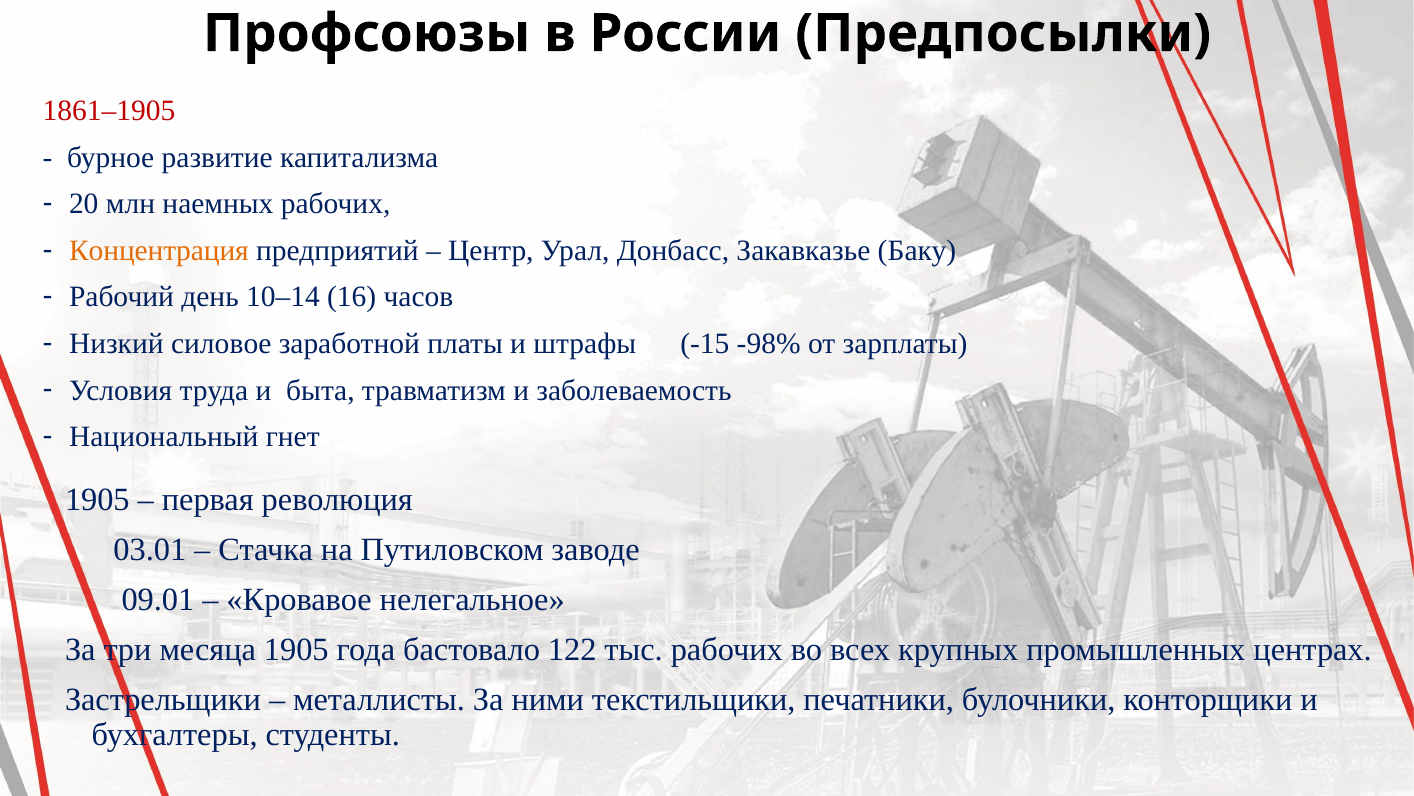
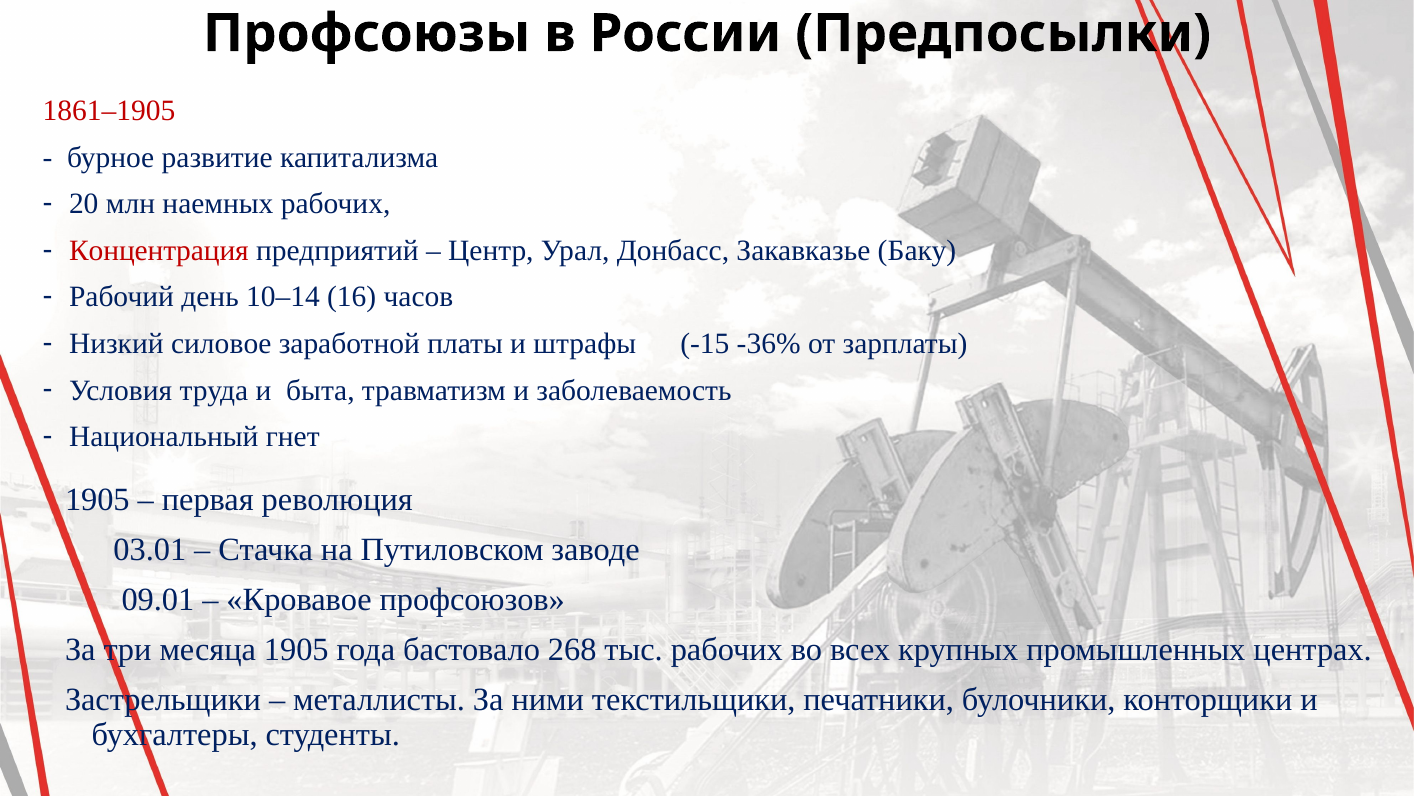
Концентрация colour: orange -> red
-98%: -98% -> -36%
нелегальное: нелегальное -> профсоюзов
122: 122 -> 268
